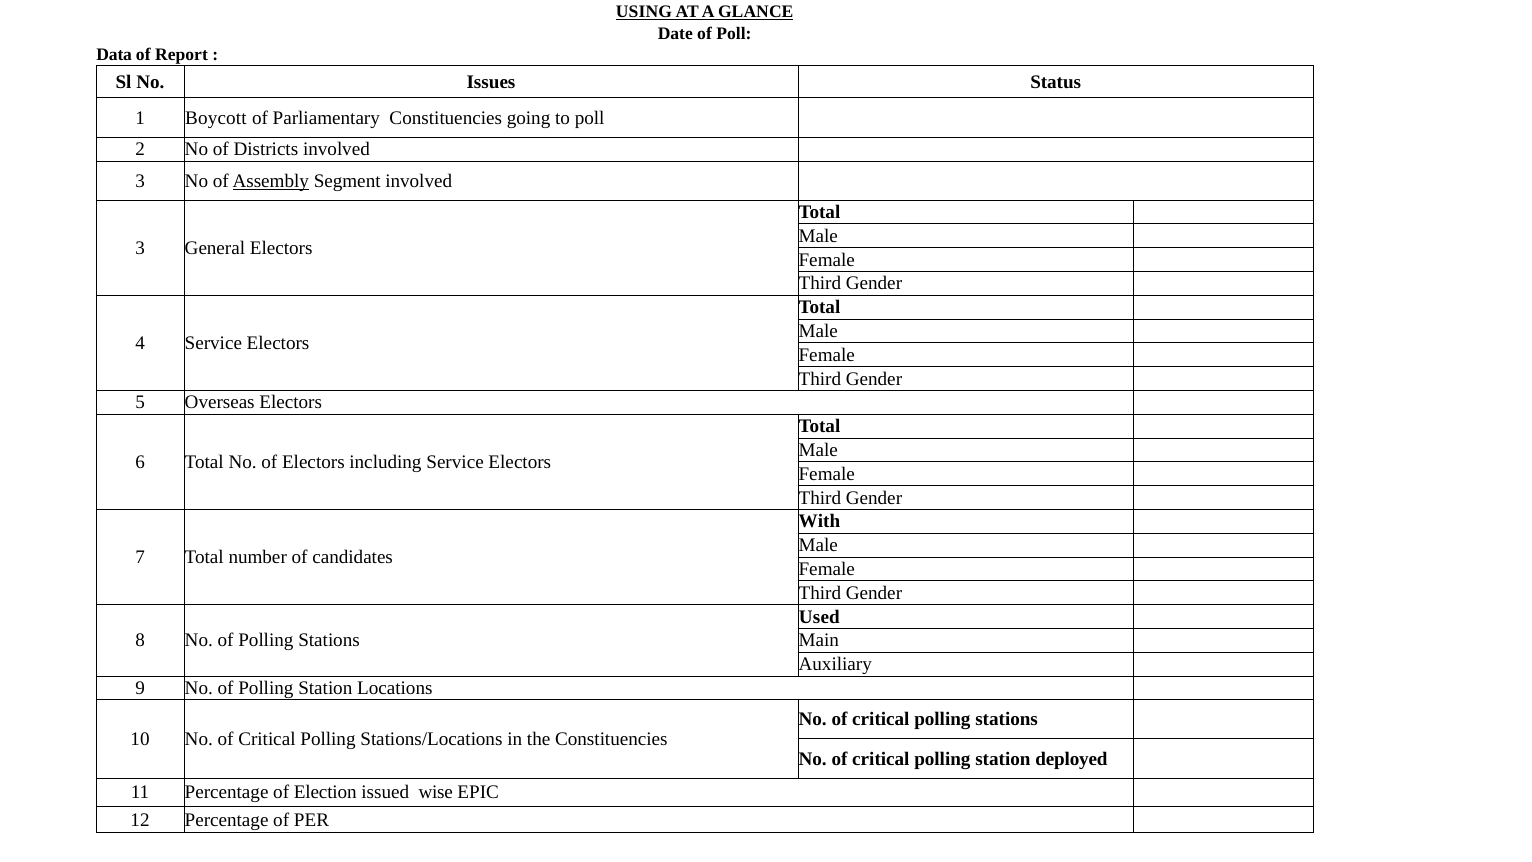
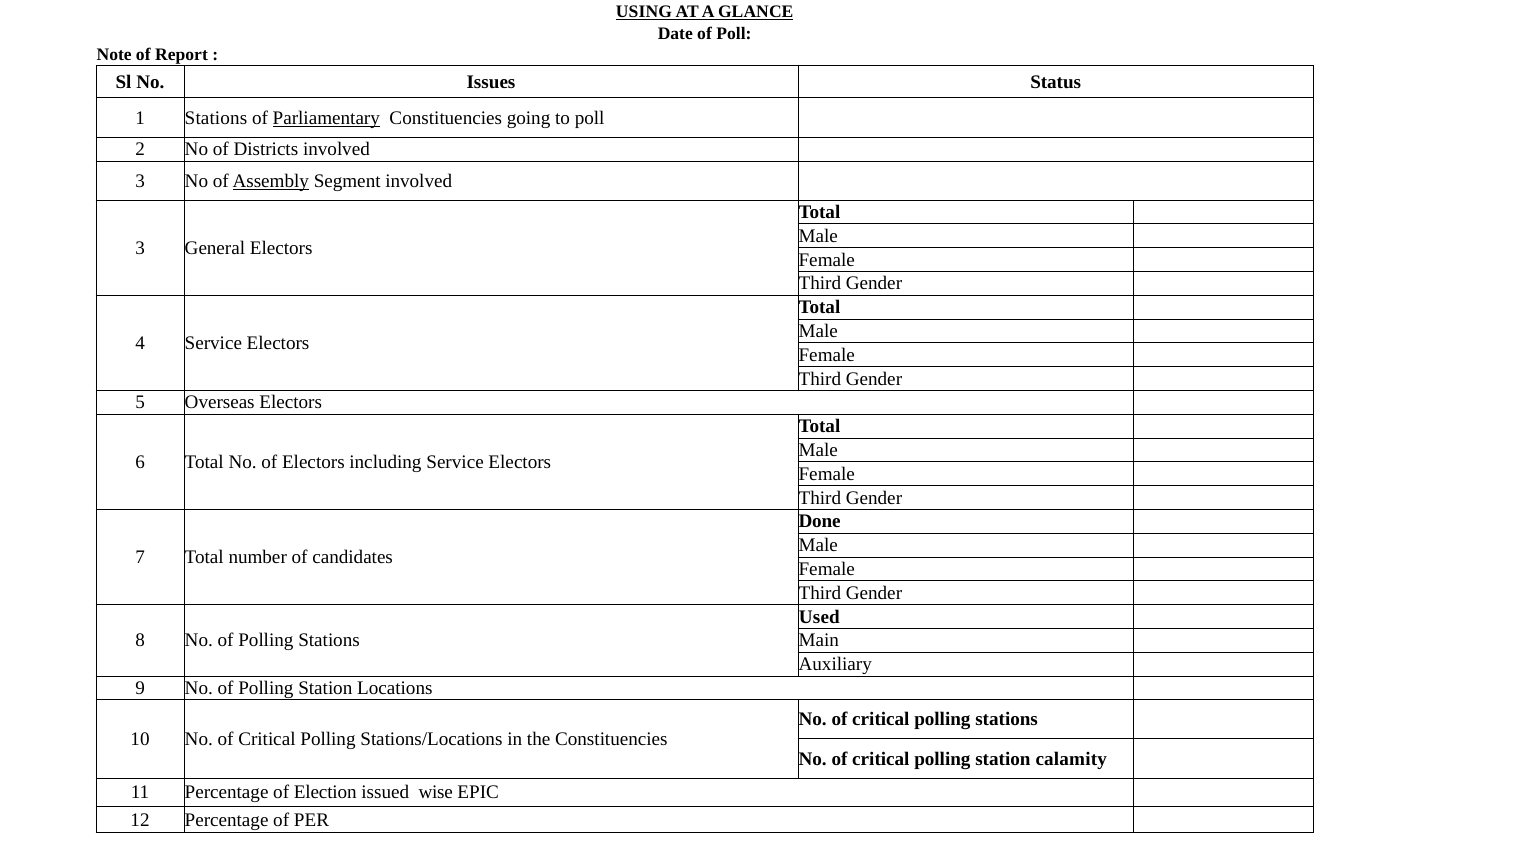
Data: Data -> Note
1 Boycott: Boycott -> Stations
Parliamentary underline: none -> present
With: With -> Done
deployed: deployed -> calamity
